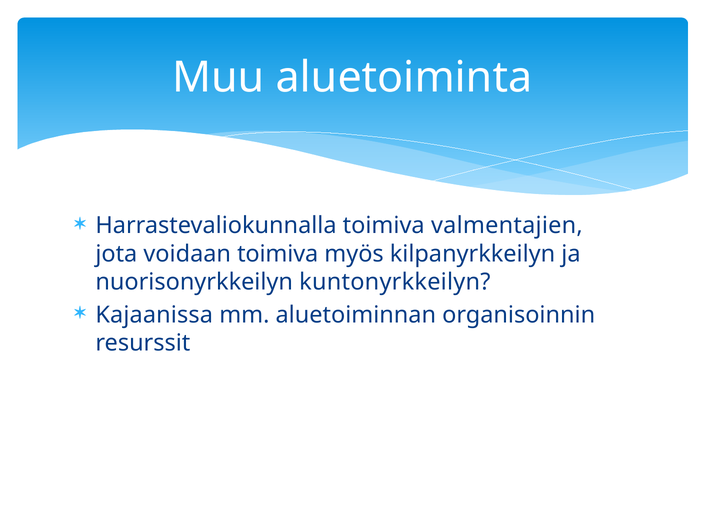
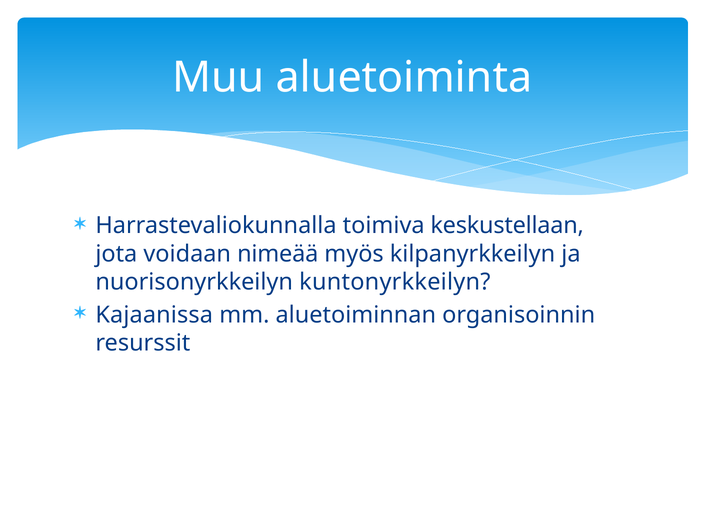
valmentajien: valmentajien -> keskustellaan
voidaan toimiva: toimiva -> nimeää
